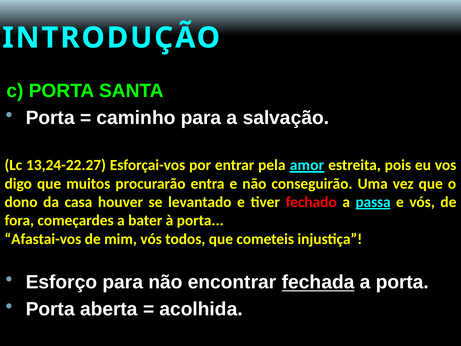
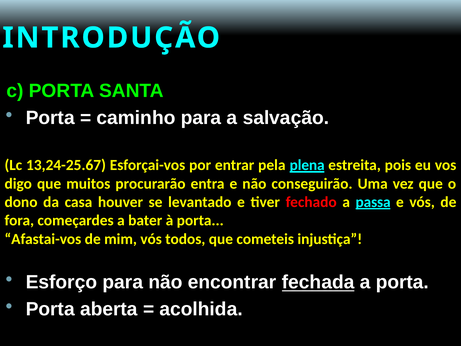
13,24-22.27: 13,24-22.27 -> 13,24-25.67
amor: amor -> plena
